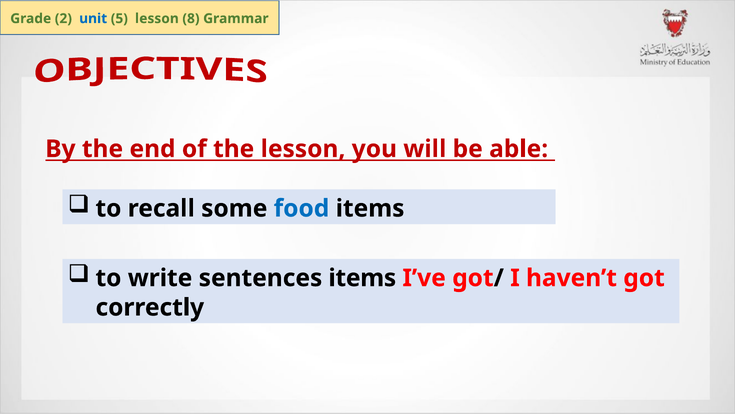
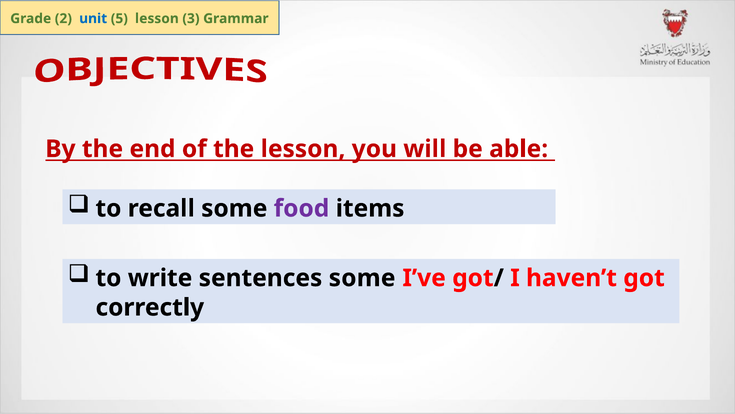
8: 8 -> 3
food colour: blue -> purple
sentences items: items -> some
